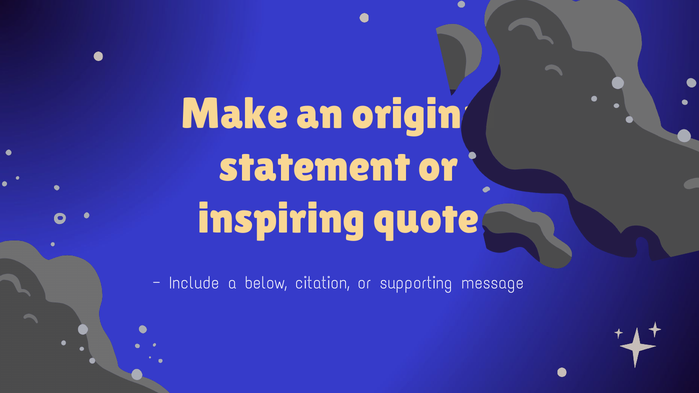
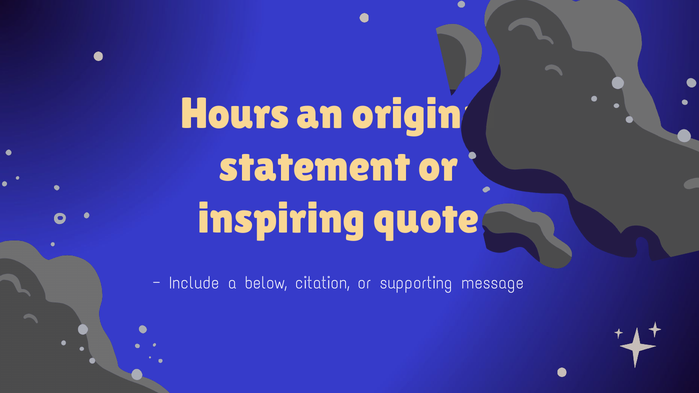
Make: Make -> Hours
